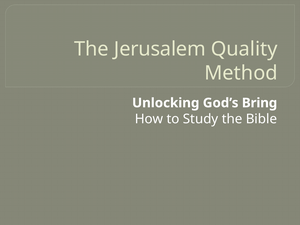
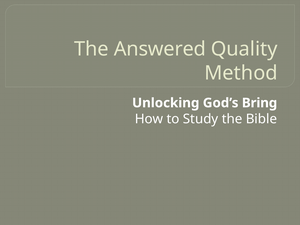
Jerusalem: Jerusalem -> Answered
